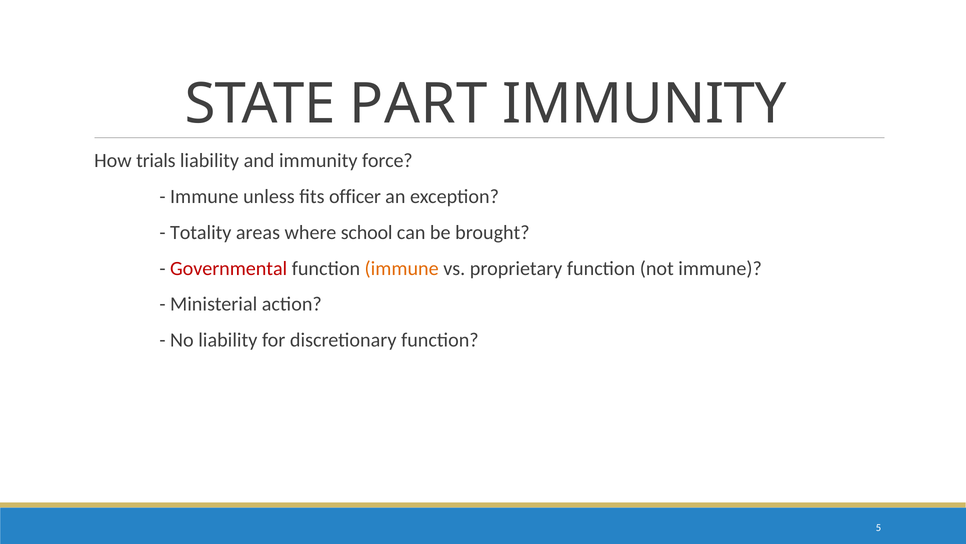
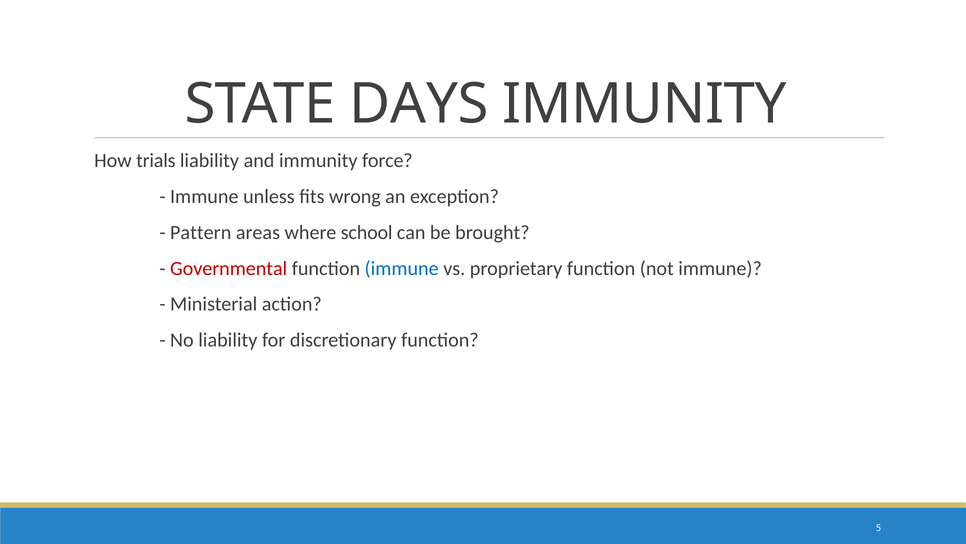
PART: PART -> DAYS
officer: officer -> wrong
Totality: Totality -> Pattern
immune at (402, 268) colour: orange -> blue
